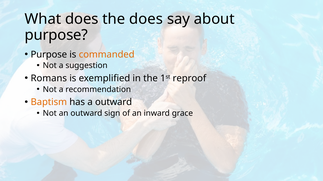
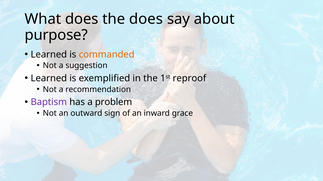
Purpose at (49, 55): Purpose -> Learned
Romans at (49, 79): Romans -> Learned
Baptism colour: orange -> purple
a outward: outward -> problem
